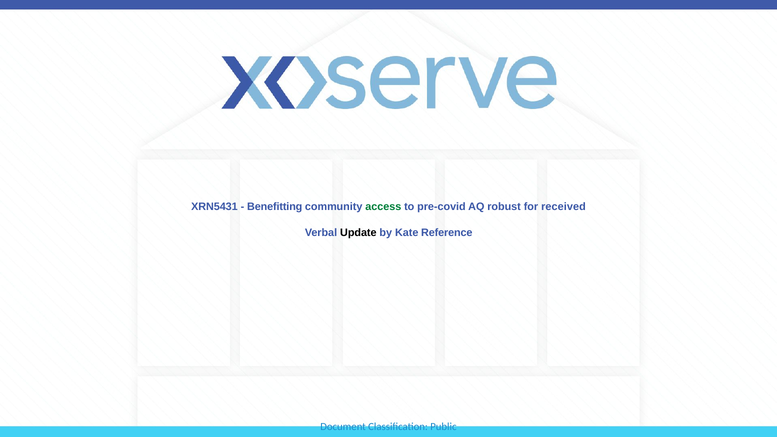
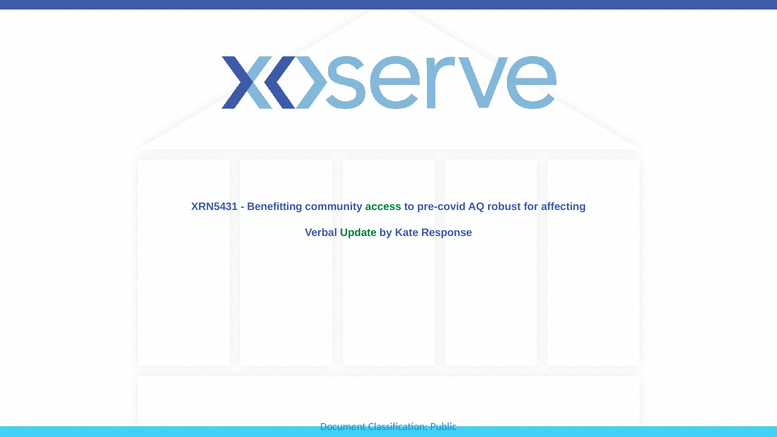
received: received -> affecting
Update colour: black -> green
Reference: Reference -> Response
